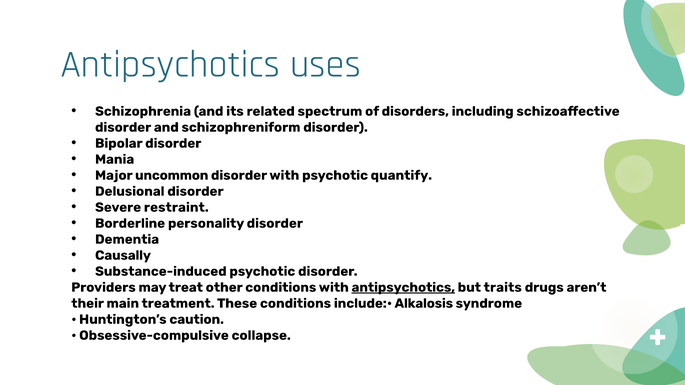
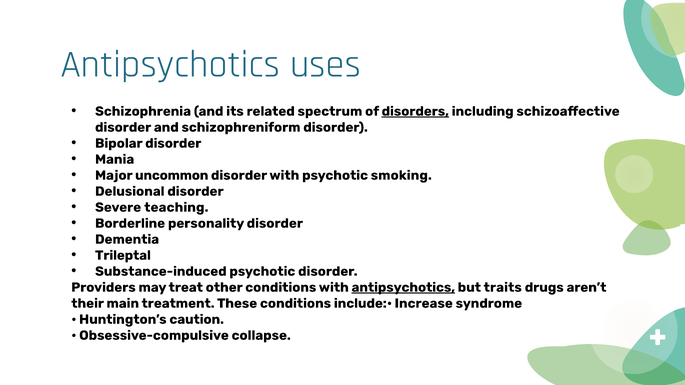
disorders underline: none -> present
quantify: quantify -> smoking
restraint: restraint -> teaching
Causally: Causally -> Trileptal
Alkalosis: Alkalosis -> Increase
